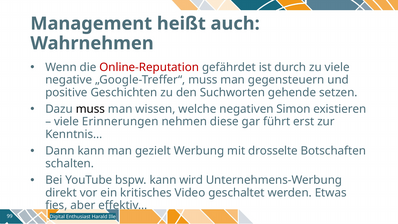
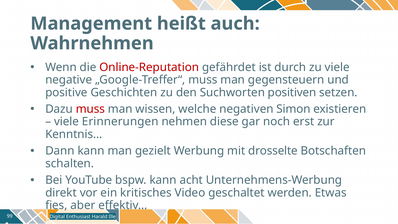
gehende: gehende -> positiven
muss at (90, 109) colour: black -> red
führt: führt -> noch
wird: wird -> acht
